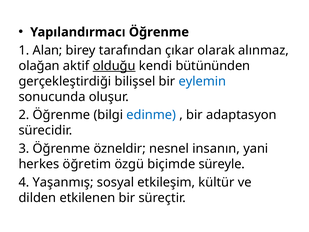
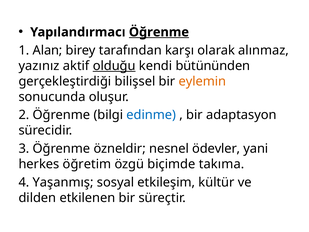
Öğrenme at (159, 32) underline: none -> present
çıkar: çıkar -> karşı
olağan: olağan -> yazınız
eylemin colour: blue -> orange
insanın: insanın -> ödevler
süreyle: süreyle -> takıma
